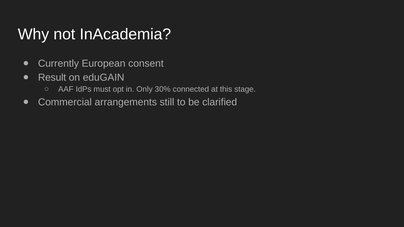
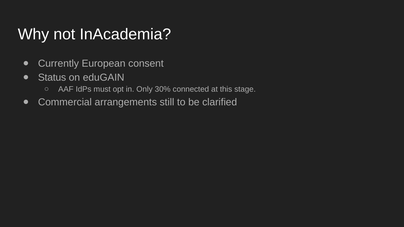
Result: Result -> Status
